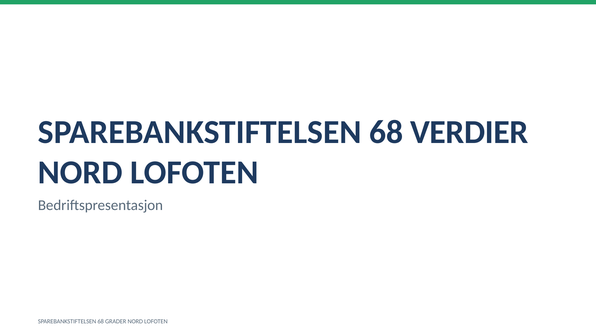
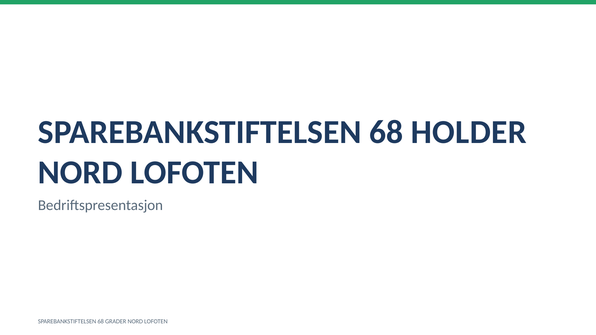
VERDIER: VERDIER -> HOLDER
